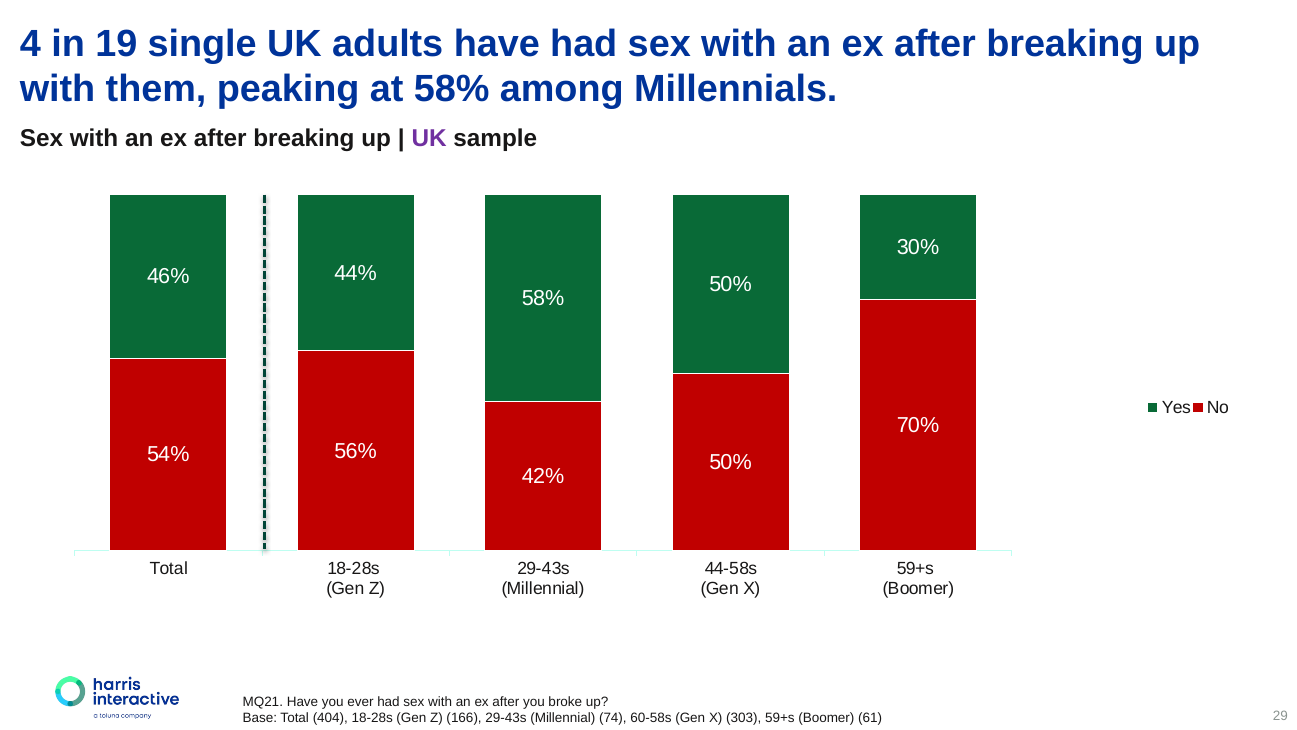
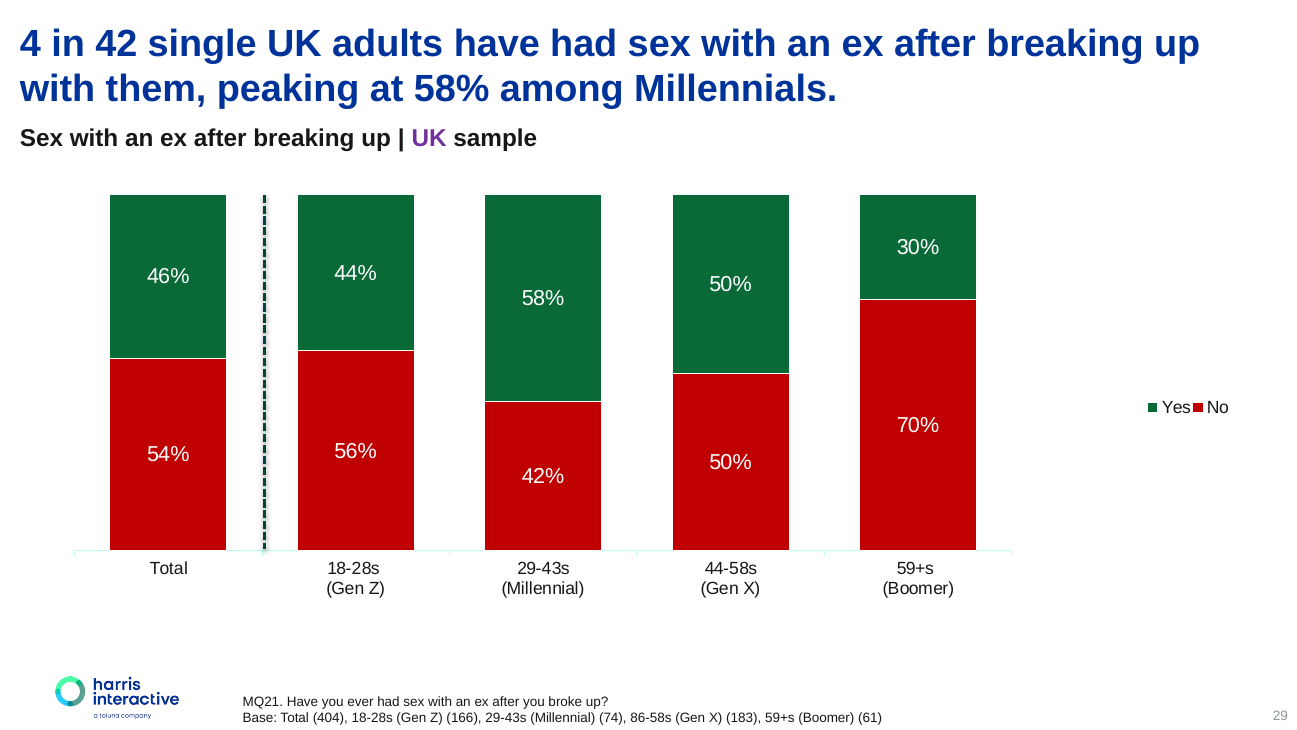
19: 19 -> 42
60-58s: 60-58s -> 86-58s
303: 303 -> 183
